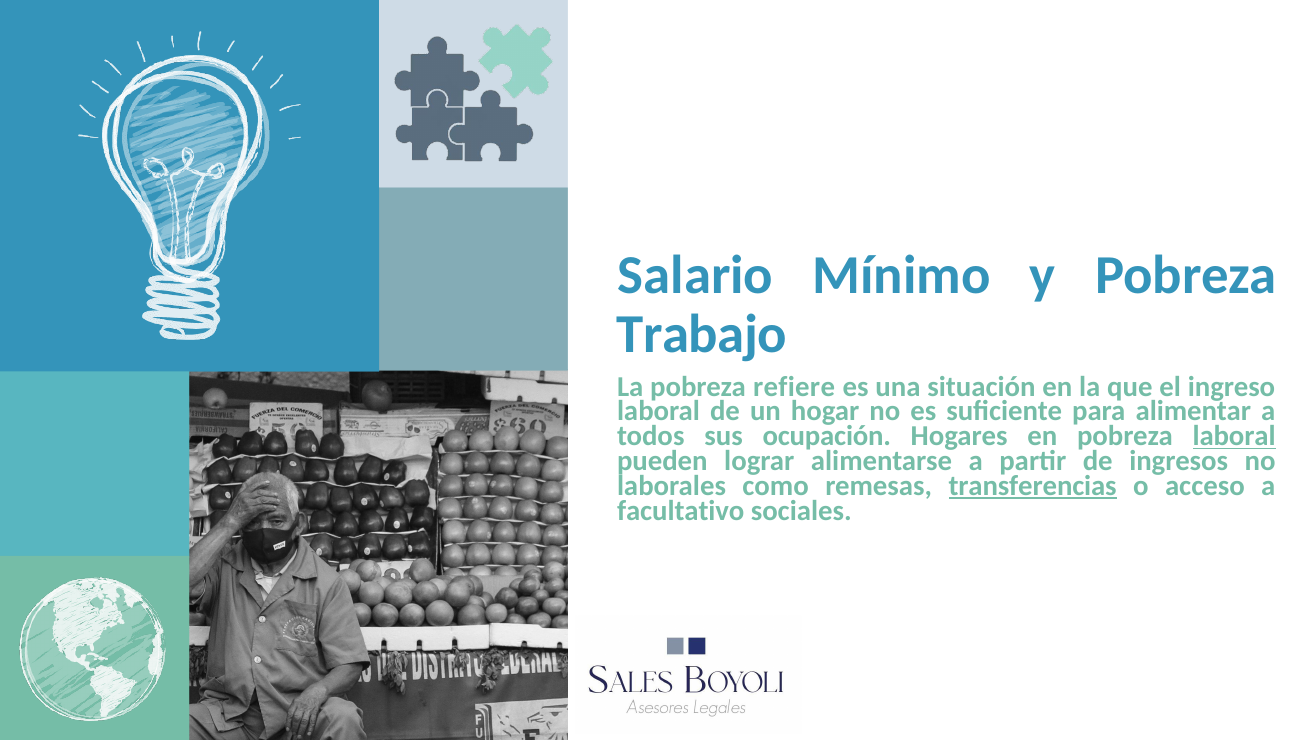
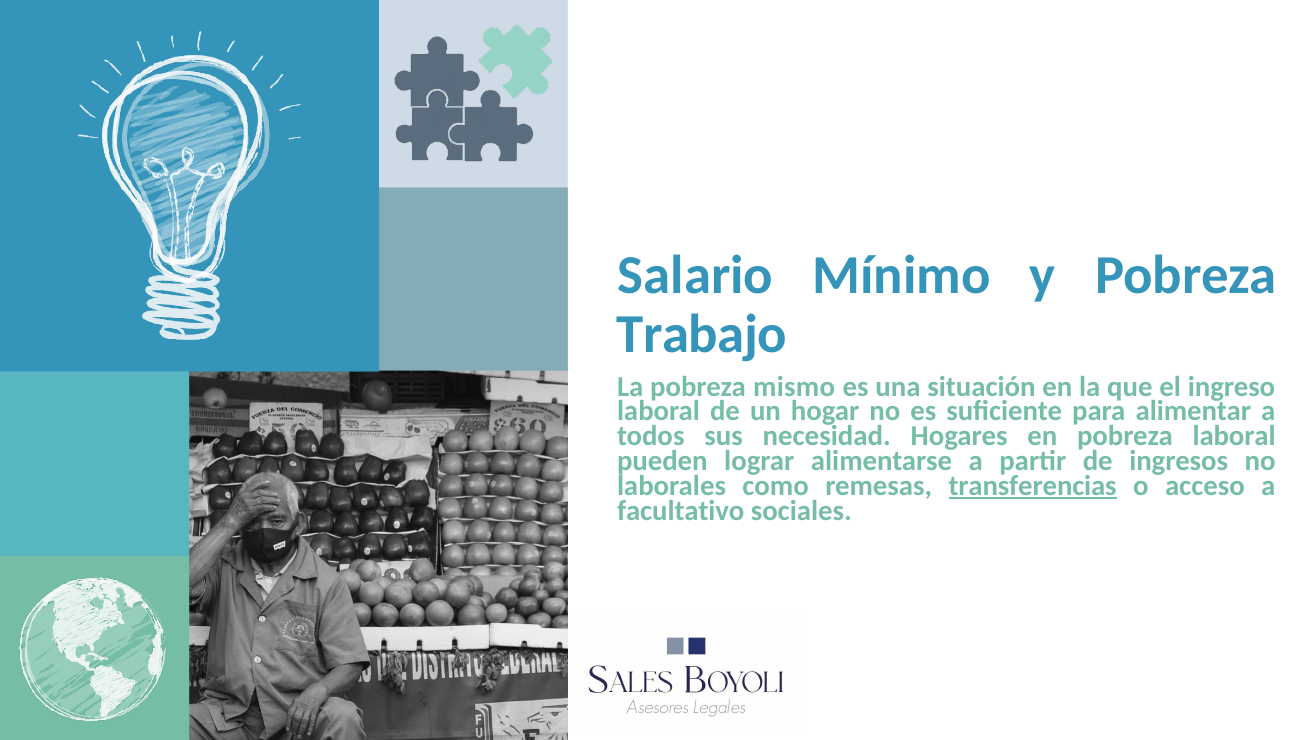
refiere: refiere -> mismo
ocupación: ocupación -> necesidad
laboral at (1234, 436) underline: present -> none
